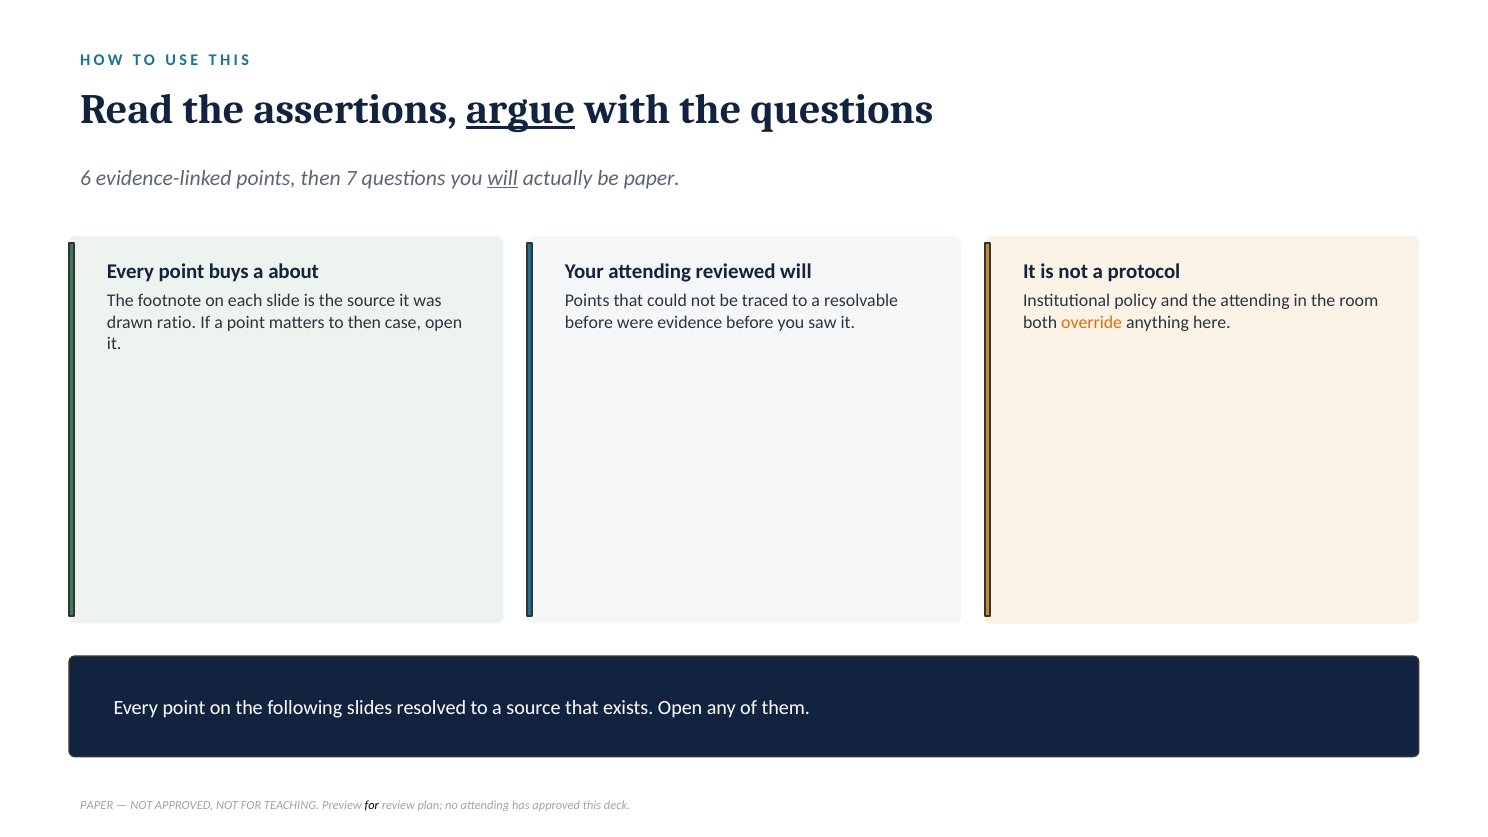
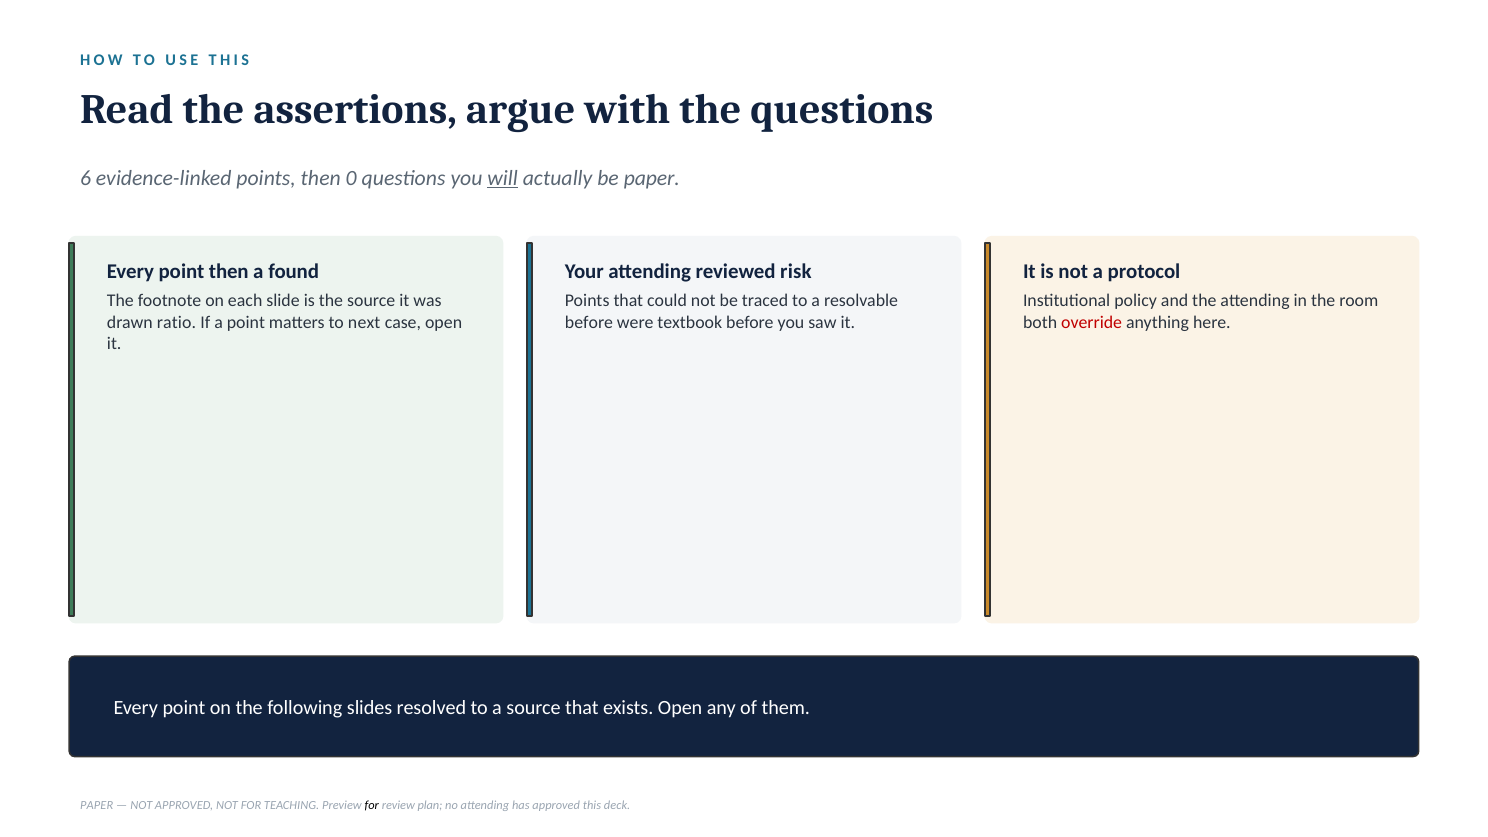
argue underline: present -> none
7: 7 -> 0
point buys: buys -> then
about: about -> found
reviewed will: will -> risk
to then: then -> next
evidence: evidence -> textbook
override colour: orange -> red
